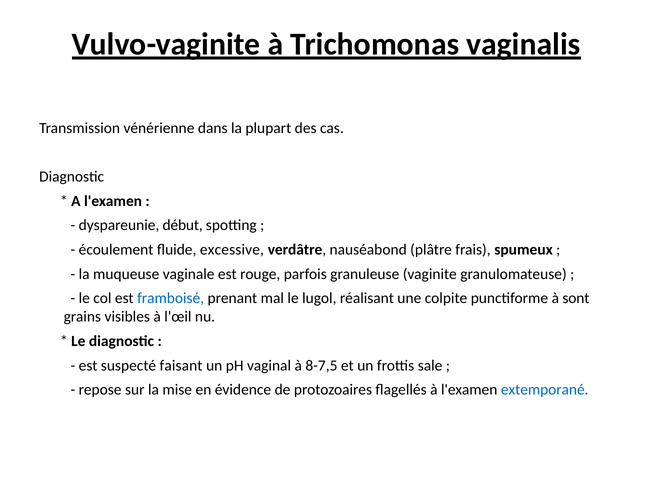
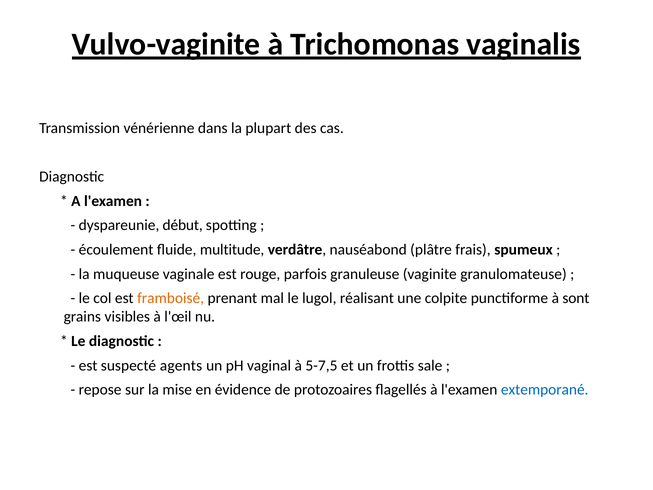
excessive: excessive -> multitude
framboisé colour: blue -> orange
faisant: faisant -> agents
8-7,5: 8-7,5 -> 5-7,5
